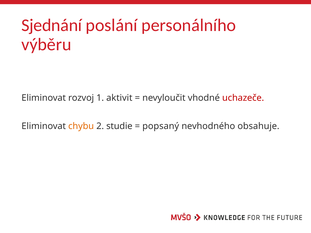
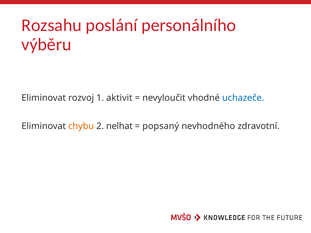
Sjednání: Sjednání -> Rozsahu
uchazeče colour: red -> blue
studie: studie -> nelhat
obsahuje: obsahuje -> zdravotní
